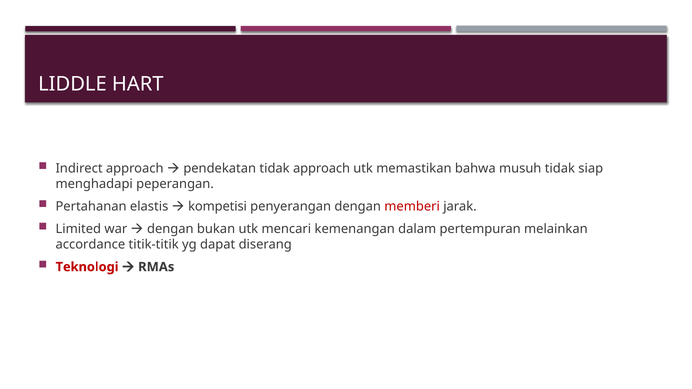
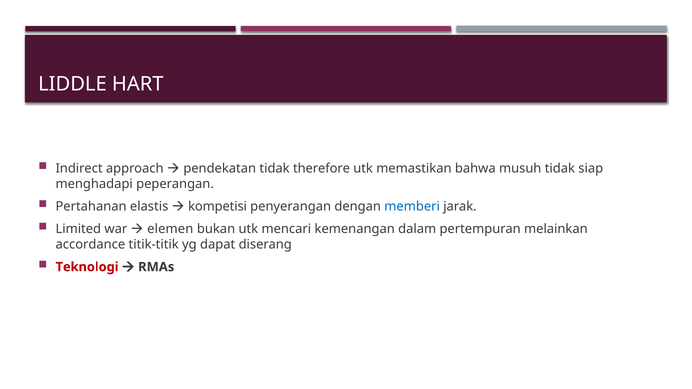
tidak approach: approach -> therefore
memberi colour: red -> blue
dengan at (170, 229): dengan -> elemen
